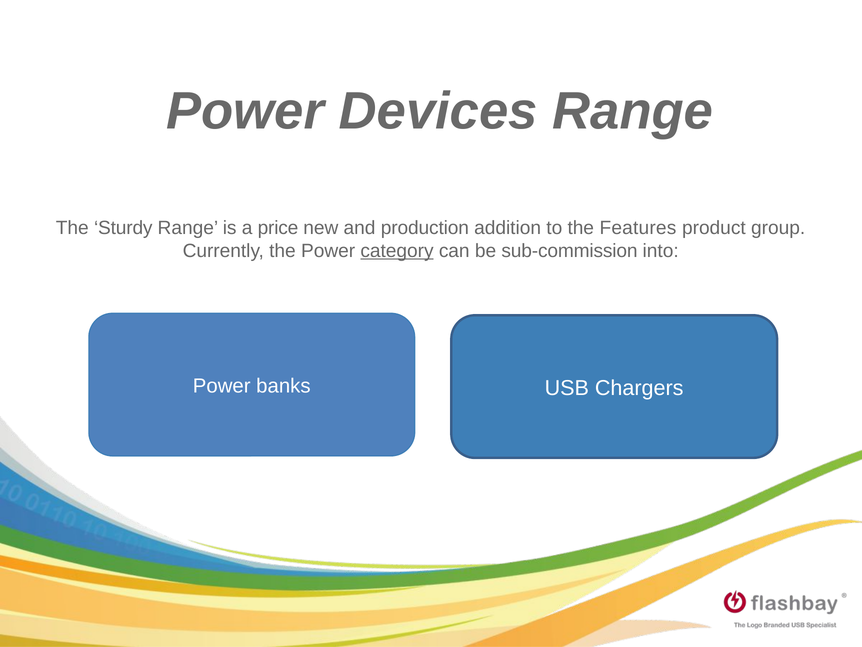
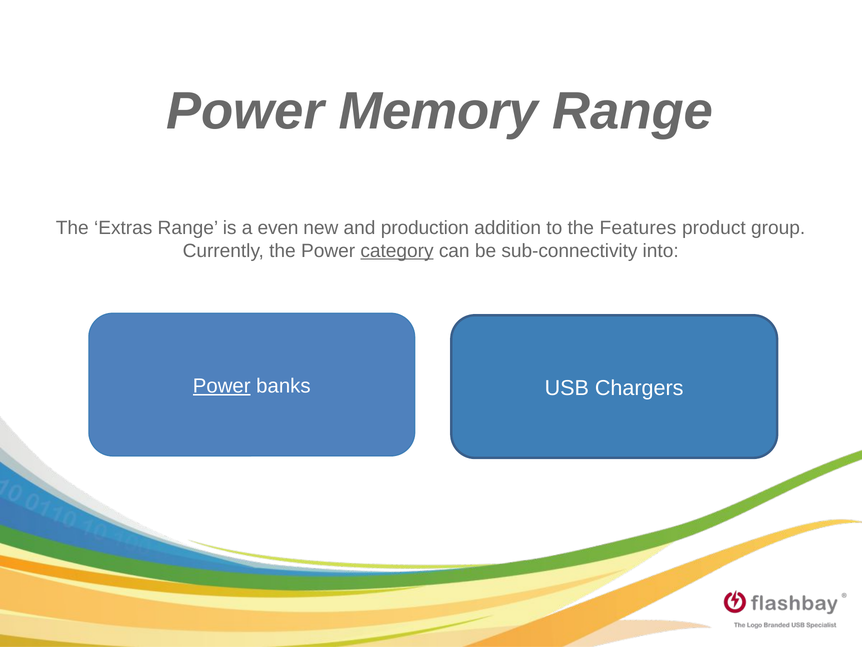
Devices: Devices -> Memory
Sturdy: Sturdy -> Extras
price: price -> even
sub-commission: sub-commission -> sub-connectivity
Power at (222, 386) underline: none -> present
